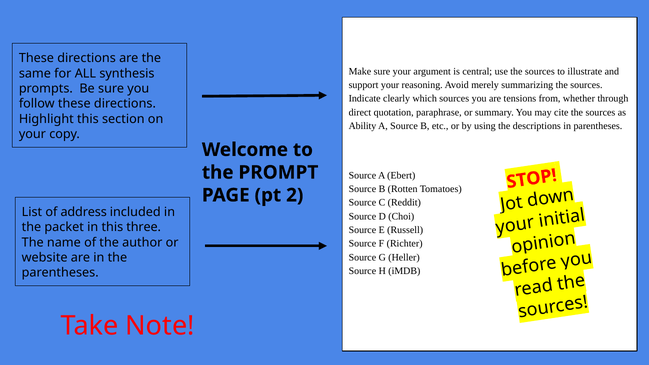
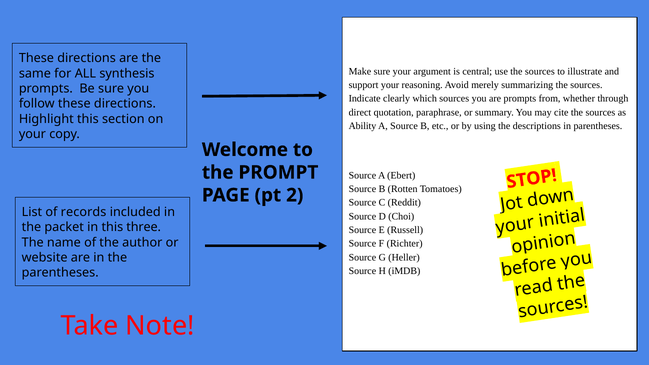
are tensions: tensions -> prompts
address: address -> records
